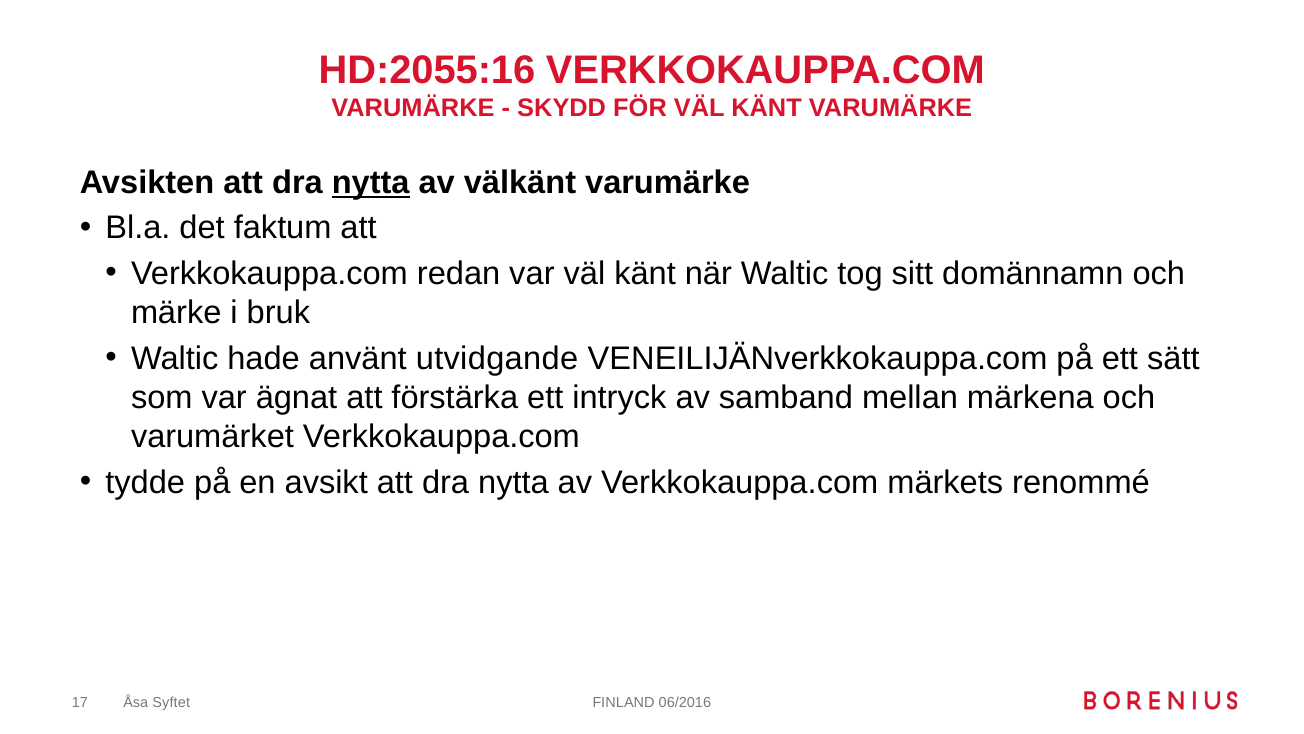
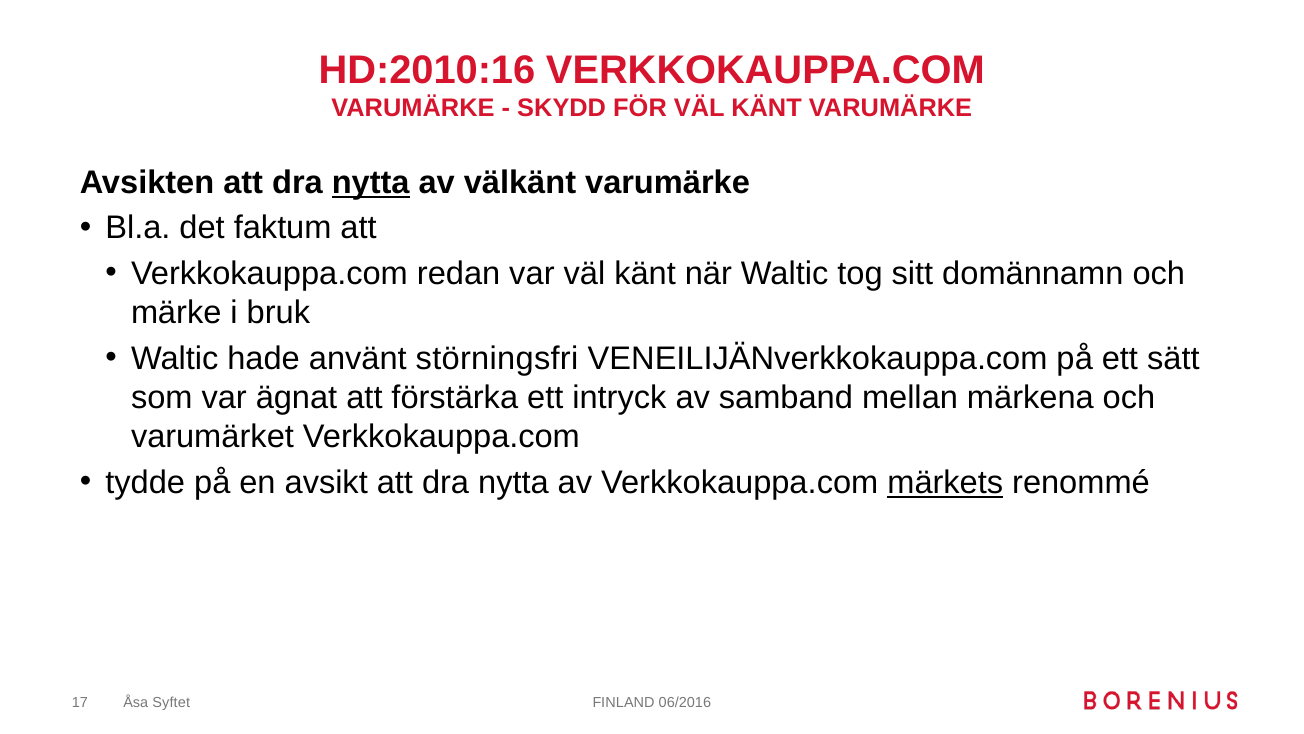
HD:2055:16: HD:2055:16 -> HD:2010:16
utvidgande: utvidgande -> störningsfri
märkets underline: none -> present
